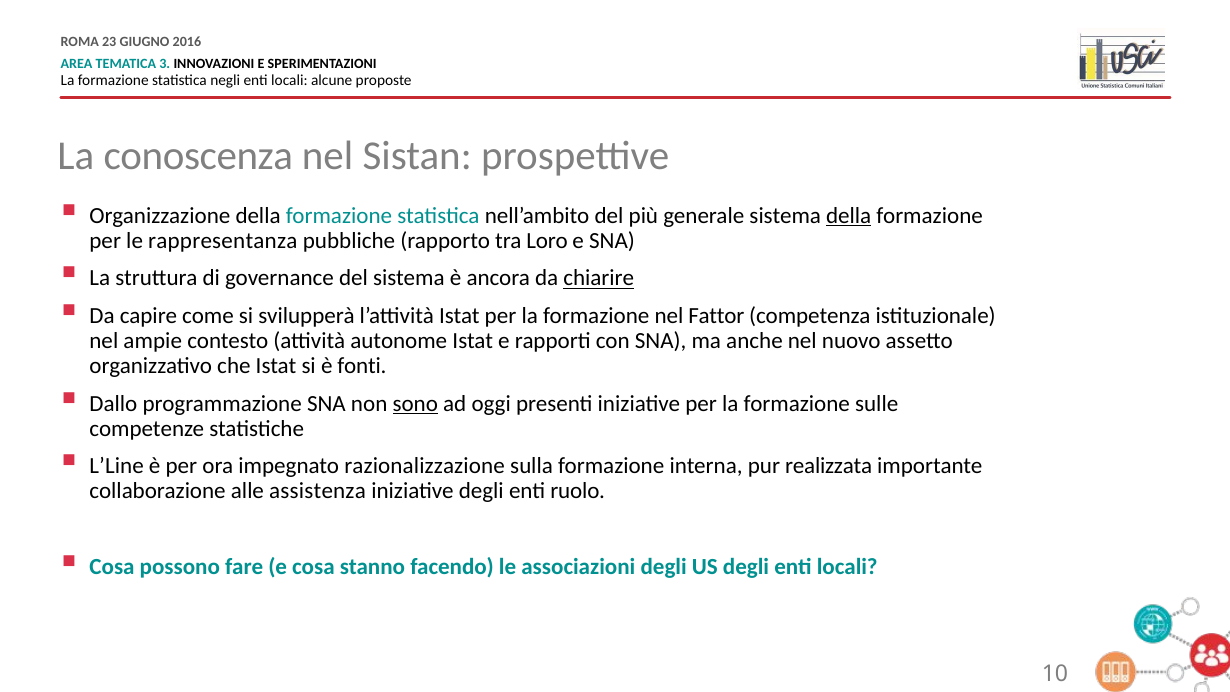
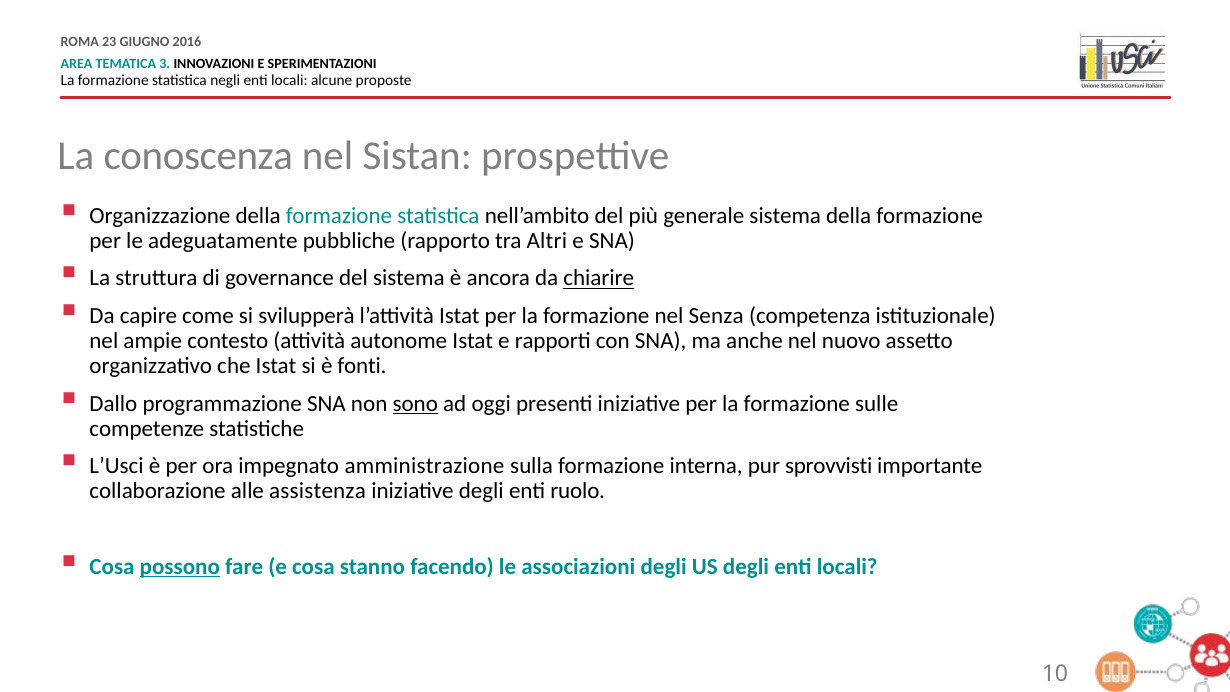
della at (849, 216) underline: present -> none
rappresentanza: rappresentanza -> adeguatamente
Loro: Loro -> Altri
Fattor: Fattor -> Senza
L’Line: L’Line -> L’Usci
razionalizzazione: razionalizzazione -> amministrazione
realizzata: realizzata -> sprovvisti
possono underline: none -> present
